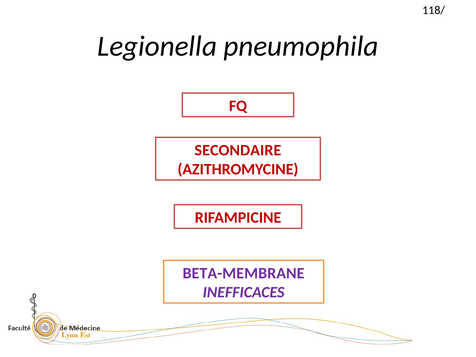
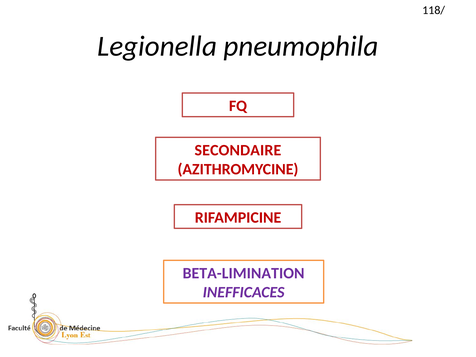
BETA-MEMBRANE: BETA-MEMBRANE -> BETA-LIMINATION
